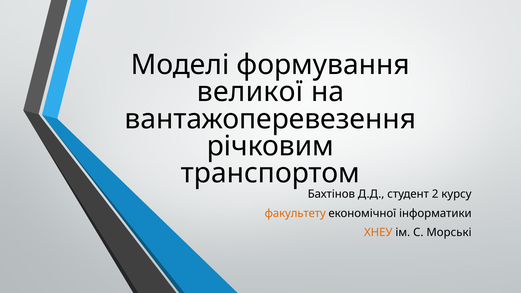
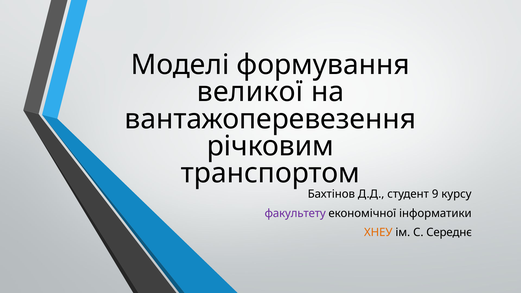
2: 2 -> 9
факультету colour: orange -> purple
Морські: Морські -> Середнє
